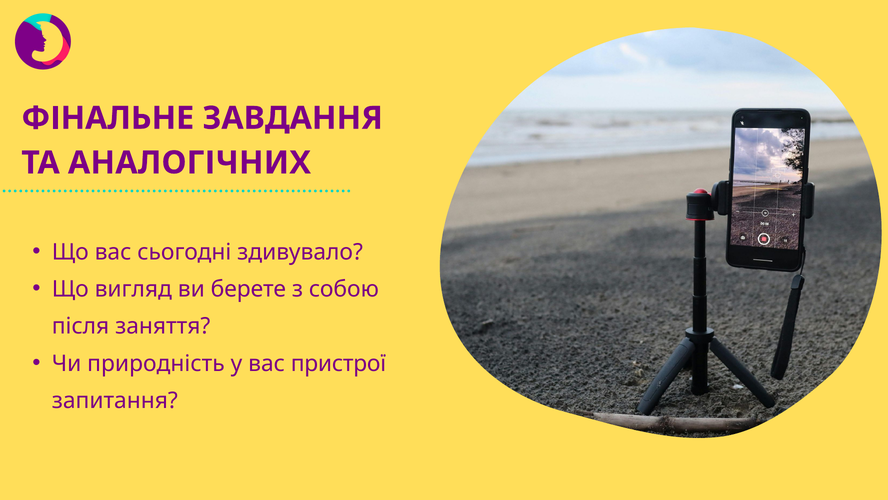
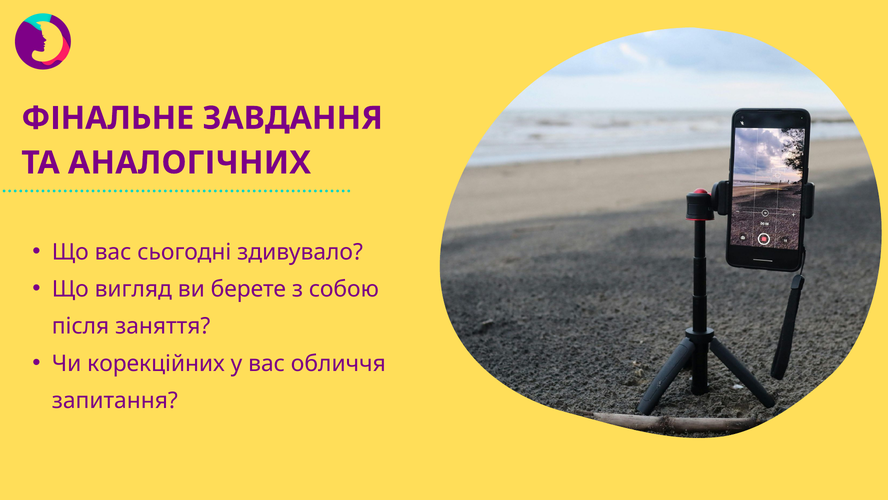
природність: природність -> корекційних
пристрої: пристрої -> обличчя
